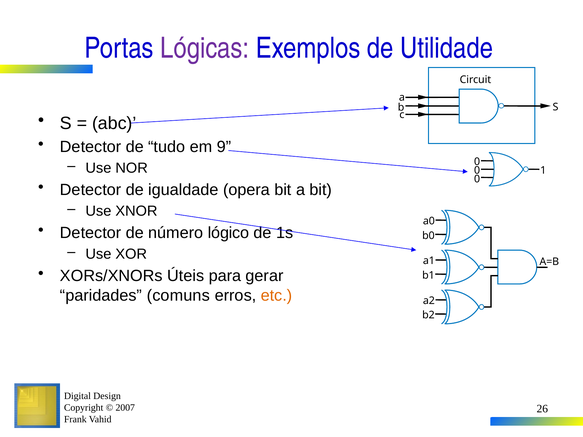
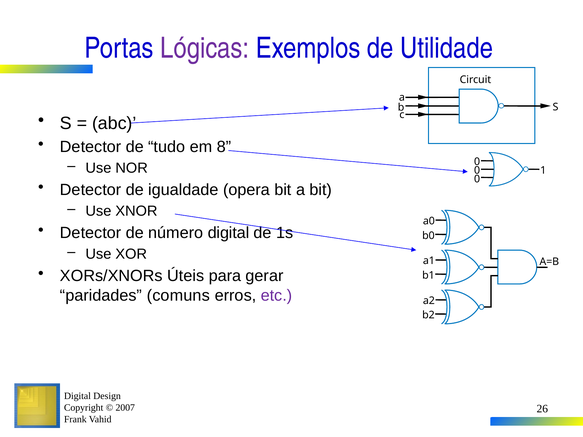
9: 9 -> 8
número lógico: lógico -> digital
etc colour: orange -> purple
